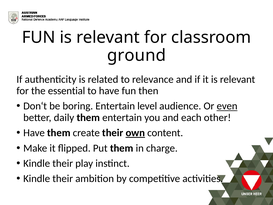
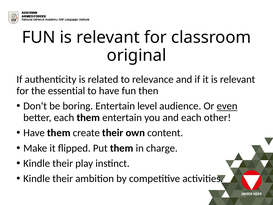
ground: ground -> original
better daily: daily -> each
own underline: present -> none
